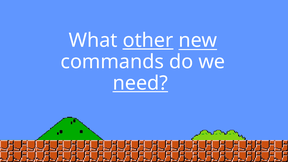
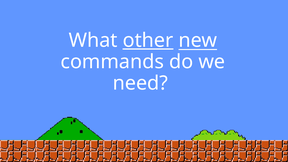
need underline: present -> none
